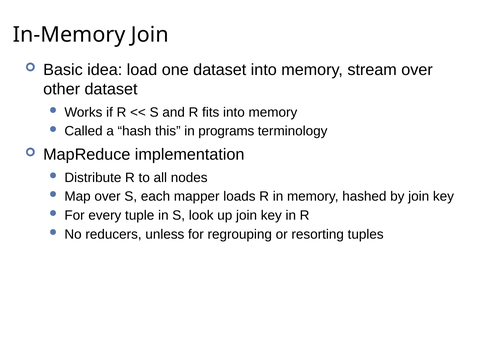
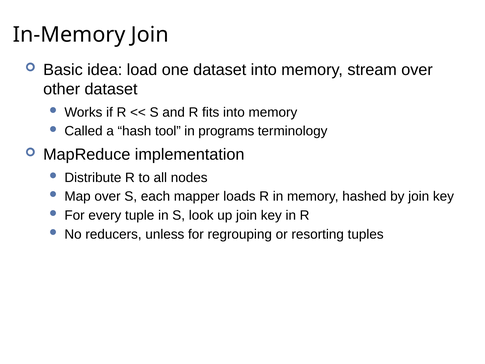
this: this -> tool
